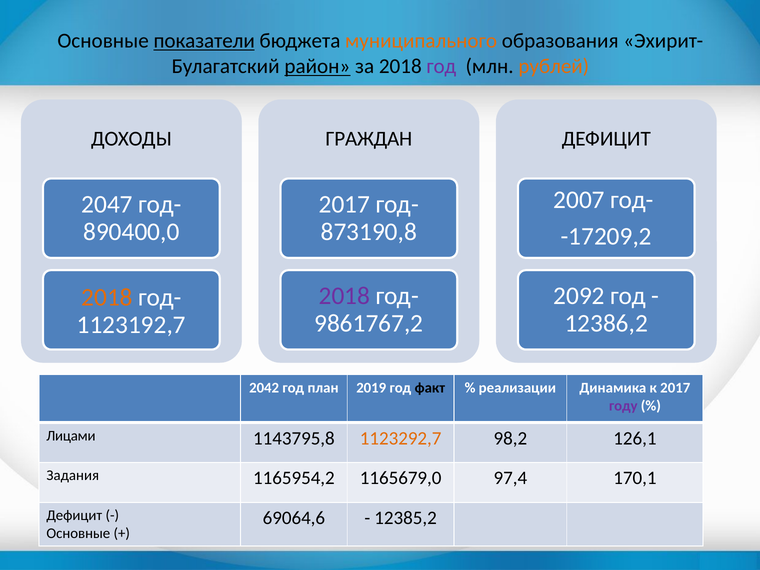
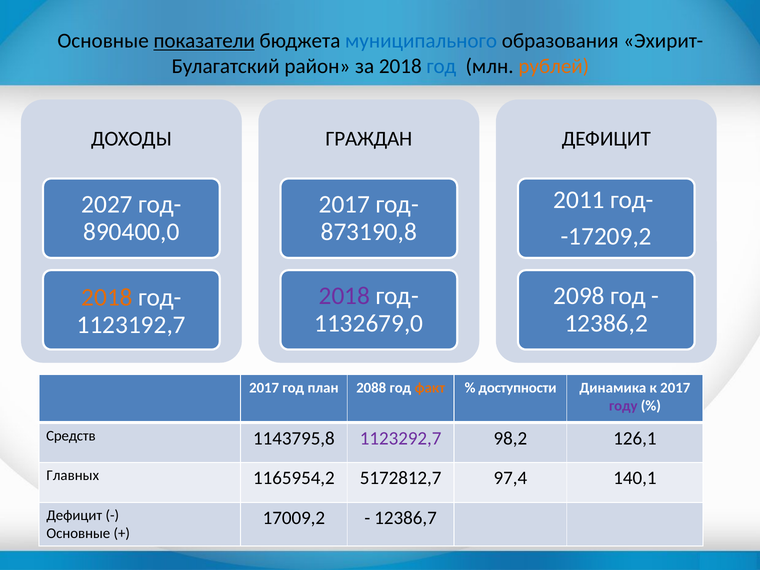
муниципального colour: orange -> blue
район underline: present -> none
год at (441, 66) colour: purple -> blue
2007: 2007 -> 2011
2047: 2047 -> 2027
2092: 2092 -> 2098
9861767,2: 9861767,2 -> 1132679,0
2042 at (264, 388): 2042 -> 2017
2019: 2019 -> 2088
факт colour: black -> orange
реализации: реализации -> доступности
Лицами: Лицами -> Средств
1123292,7 colour: orange -> purple
Задания: Задания -> Главных
1165679,0: 1165679,0 -> 5172812,7
170,1: 170,1 -> 140,1
69064,6: 69064,6 -> 17009,2
12385,2: 12385,2 -> 12386,7
